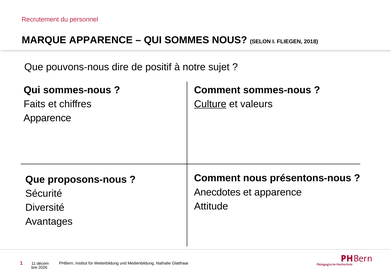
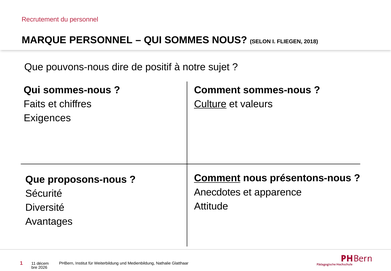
MARQUE APPARENCE: APPARENCE -> PERSONNEL
Apparence at (47, 118): Apparence -> Exigences
Comment at (217, 178) underline: none -> present
